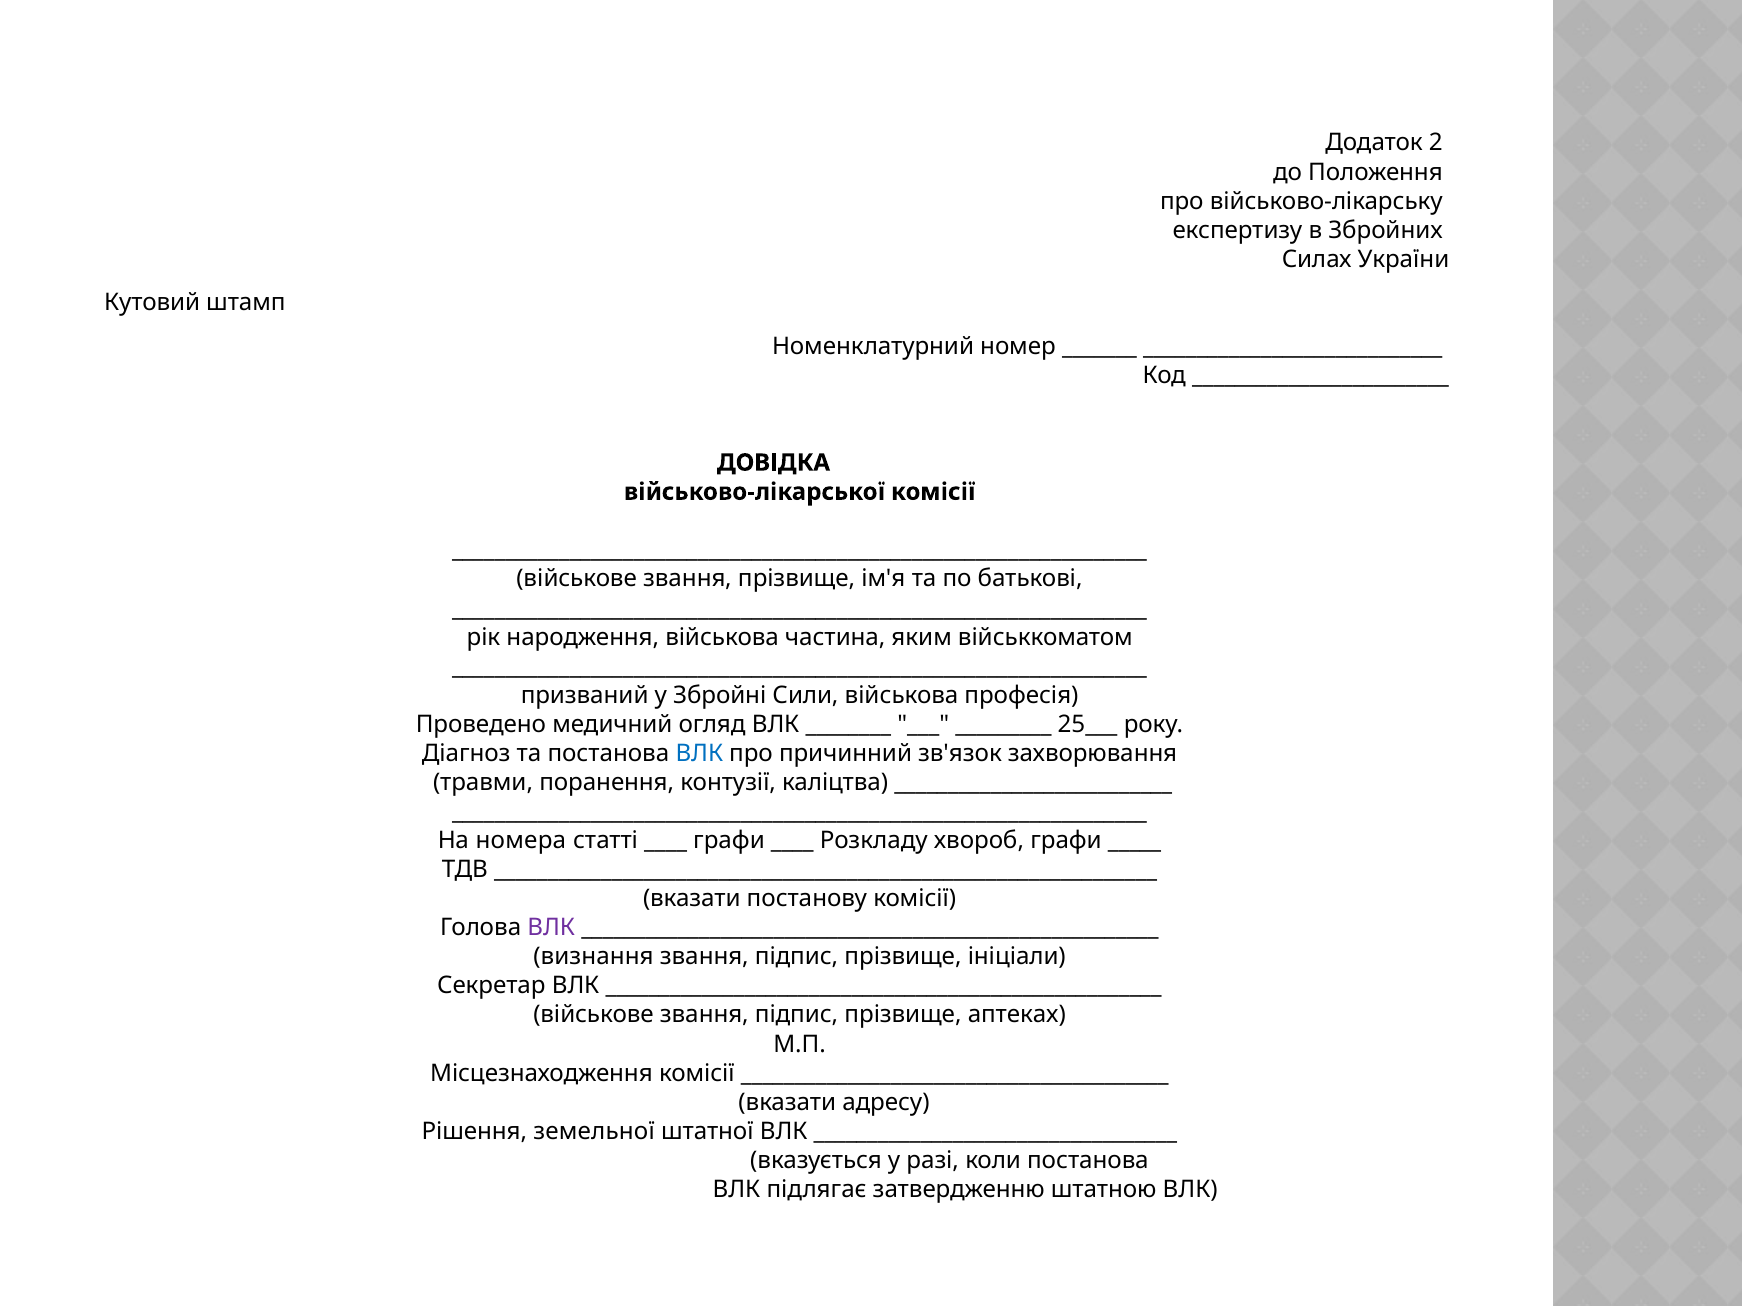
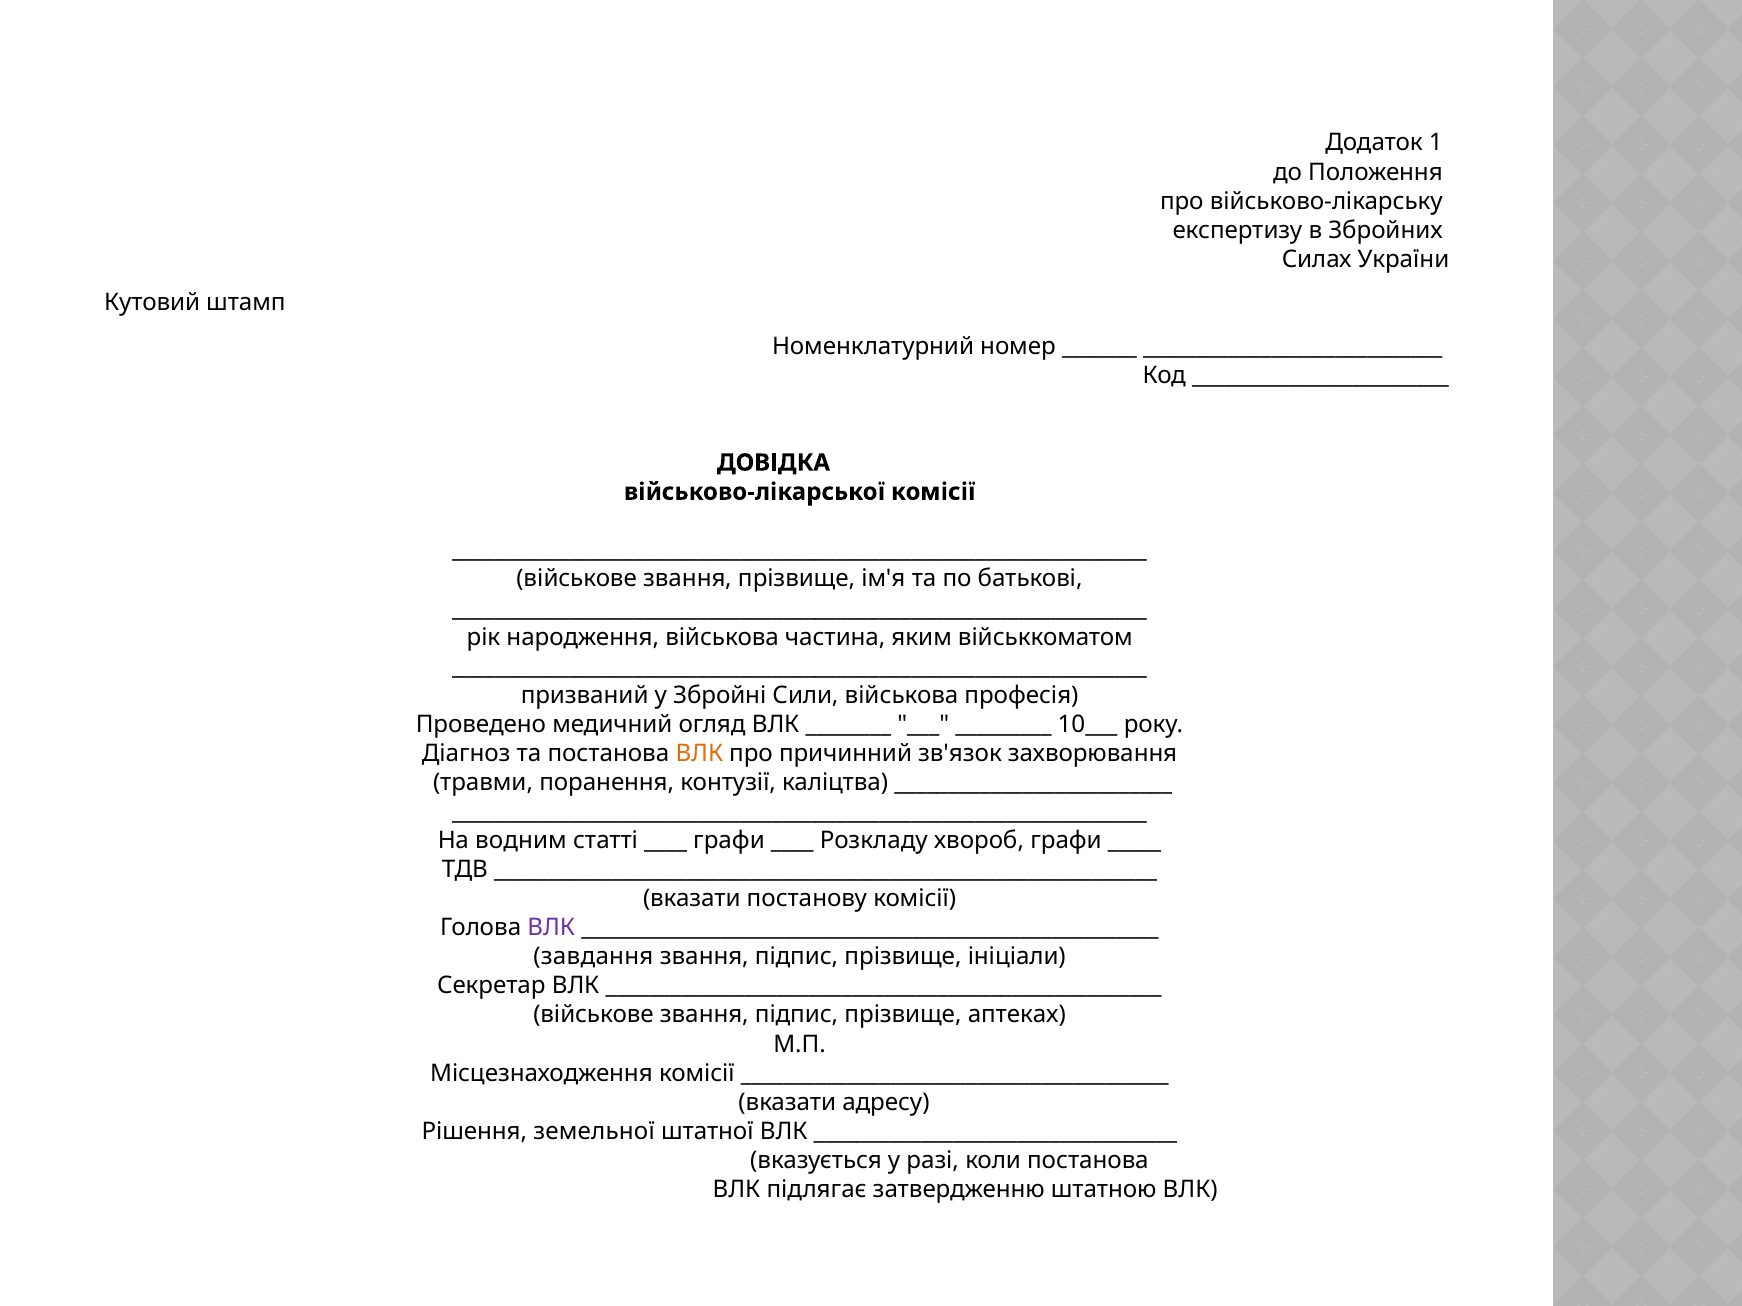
2: 2 -> 1
25___: 25___ -> 10___
ВЛК at (699, 754) colour: blue -> orange
номера: номера -> водним
визнання: визнання -> завдання
